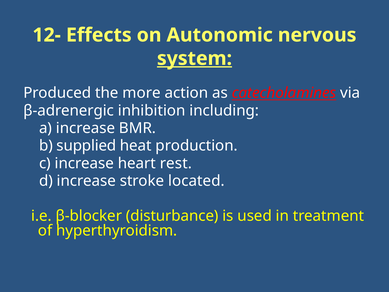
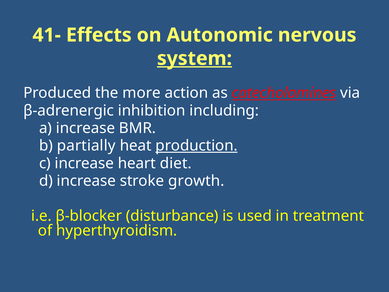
12-: 12- -> 41-
supplied: supplied -> partially
production underline: none -> present
rest: rest -> diet
located: located -> growth
